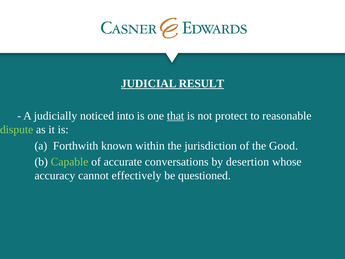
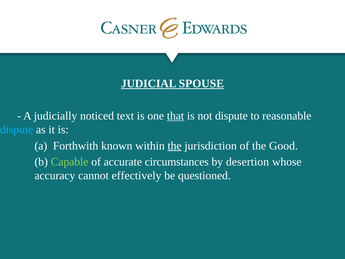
RESULT: RESULT -> SPOUSE
into: into -> text
not protect: protect -> dispute
dispute at (17, 129) colour: light green -> light blue
the at (175, 146) underline: none -> present
conversations: conversations -> circumstances
